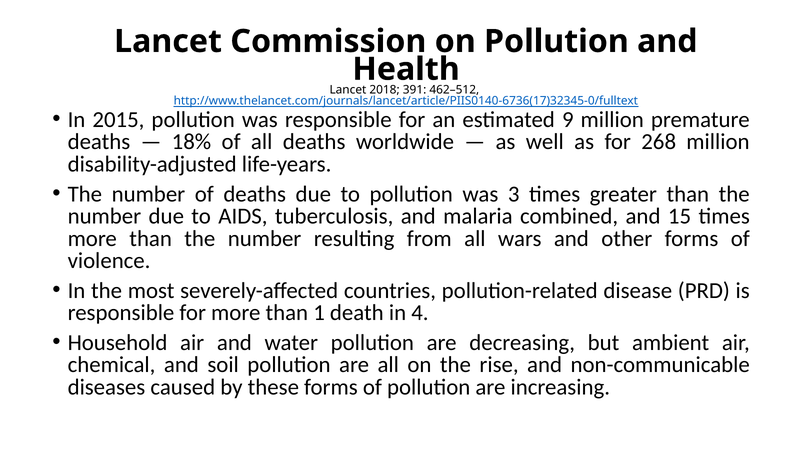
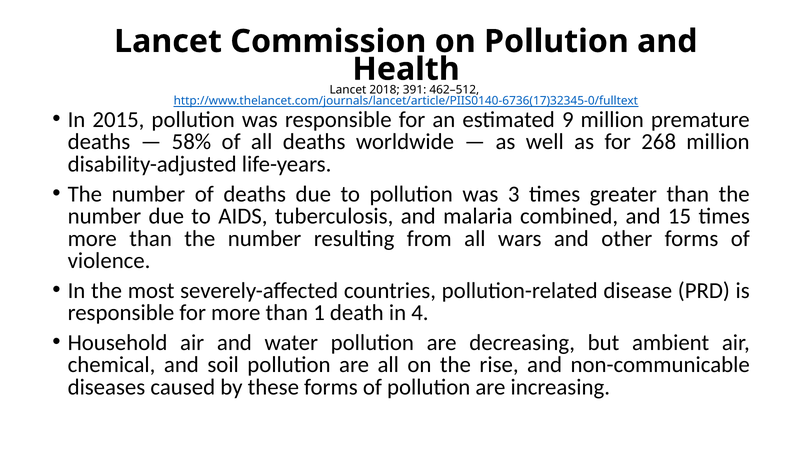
18%: 18% -> 58%
